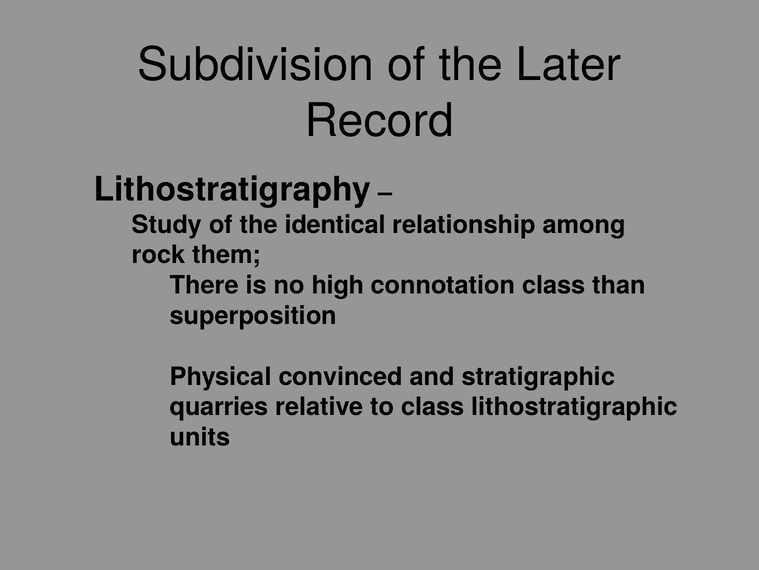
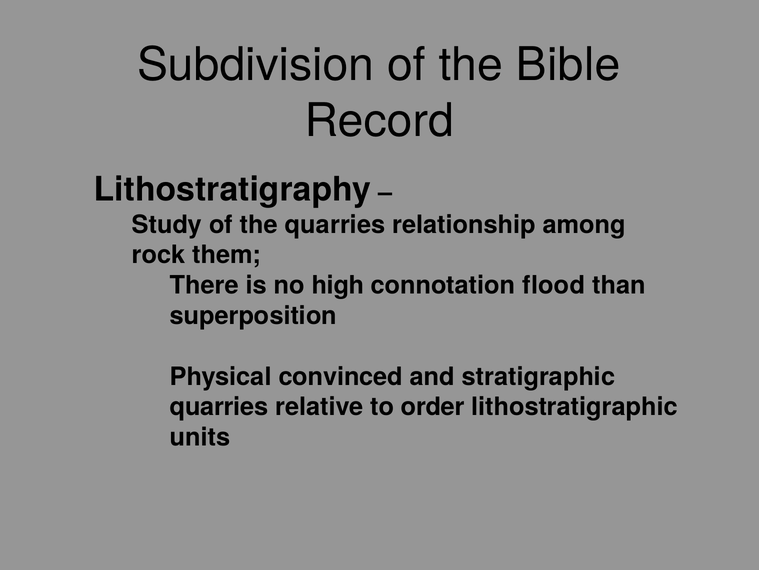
Later: Later -> Bible
the identical: identical -> quarries
connotation class: class -> flood
to class: class -> order
